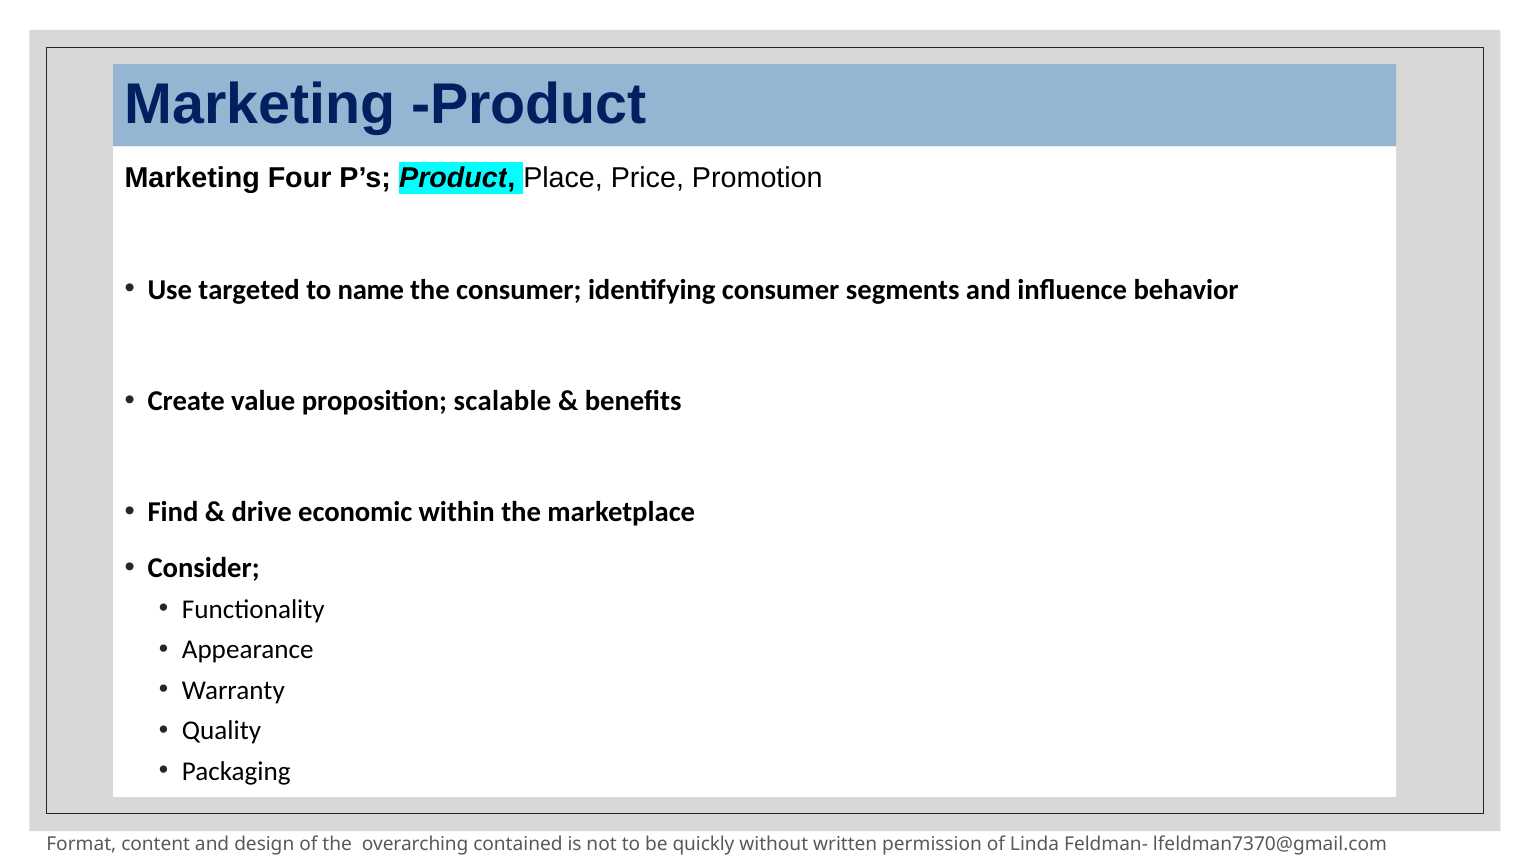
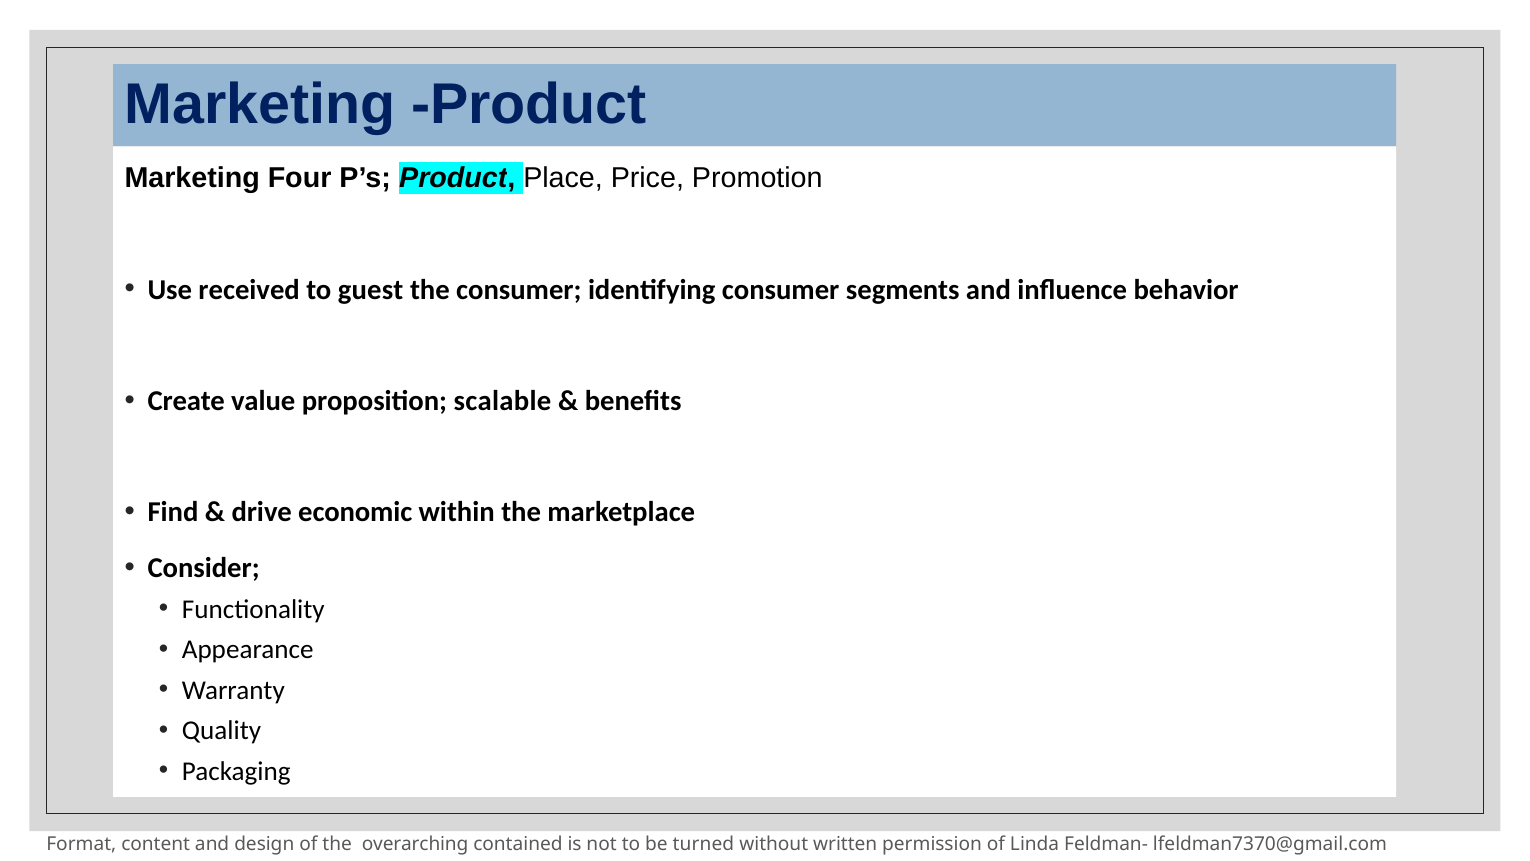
targeted: targeted -> received
name: name -> guest
quickly: quickly -> turned
